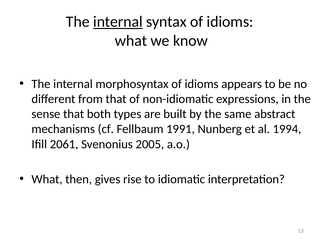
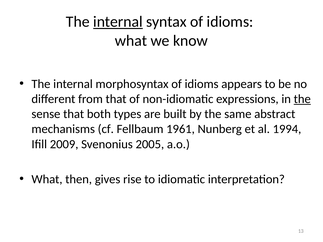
the at (302, 99) underline: none -> present
1991: 1991 -> 1961
2061: 2061 -> 2009
